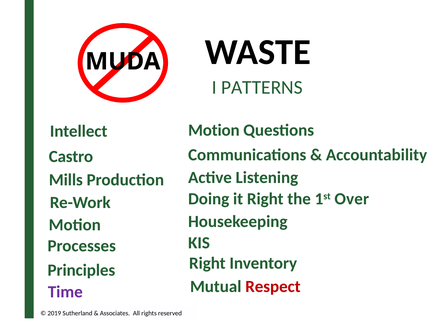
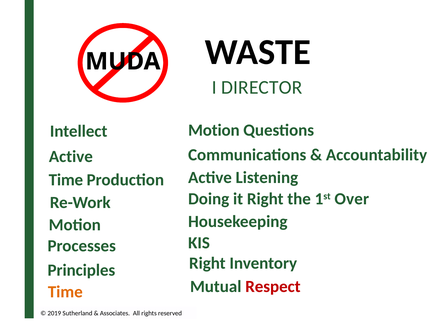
PATTERNS: PATTERNS -> DIRECTOR
Castro at (71, 157): Castro -> Active
Mills at (66, 180): Mills -> Time
Time at (65, 292) colour: purple -> orange
